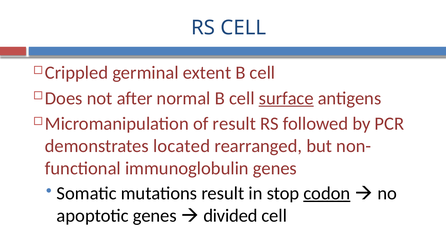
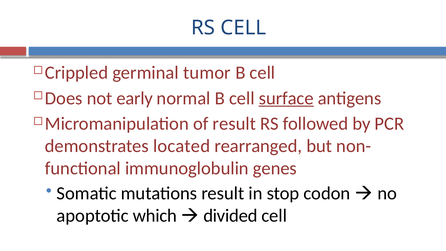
extent: extent -> tumor
after: after -> early
codon underline: present -> none
apoptotic genes: genes -> which
